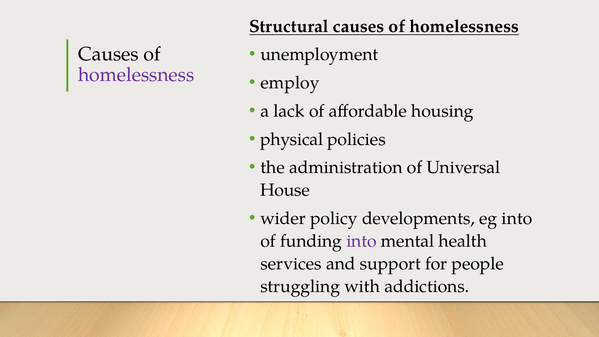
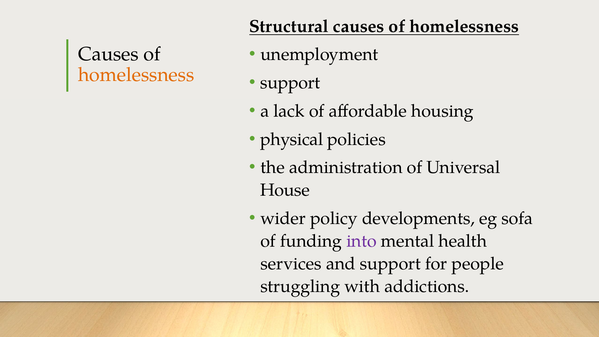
homelessness at (136, 75) colour: purple -> orange
employ at (290, 83): employ -> support
eg into: into -> sofa
